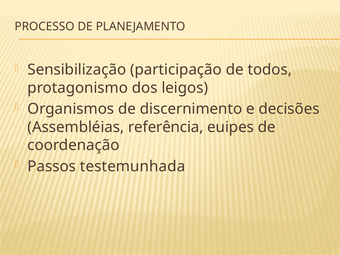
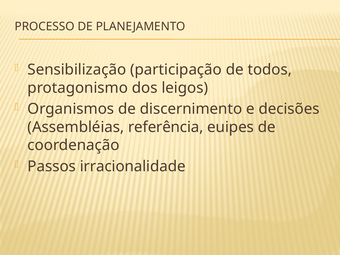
testemunhada: testemunhada -> irracionalidade
